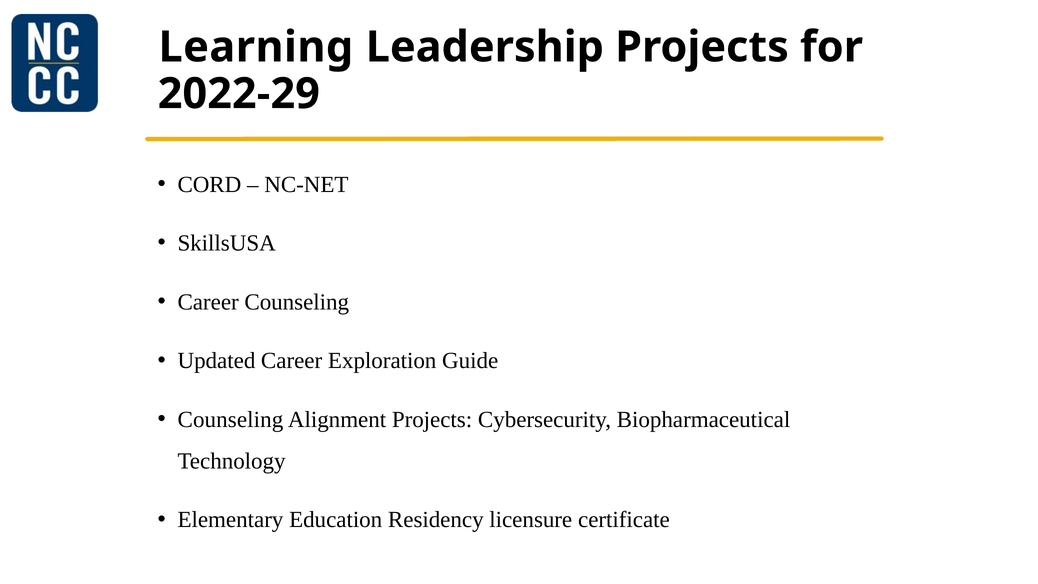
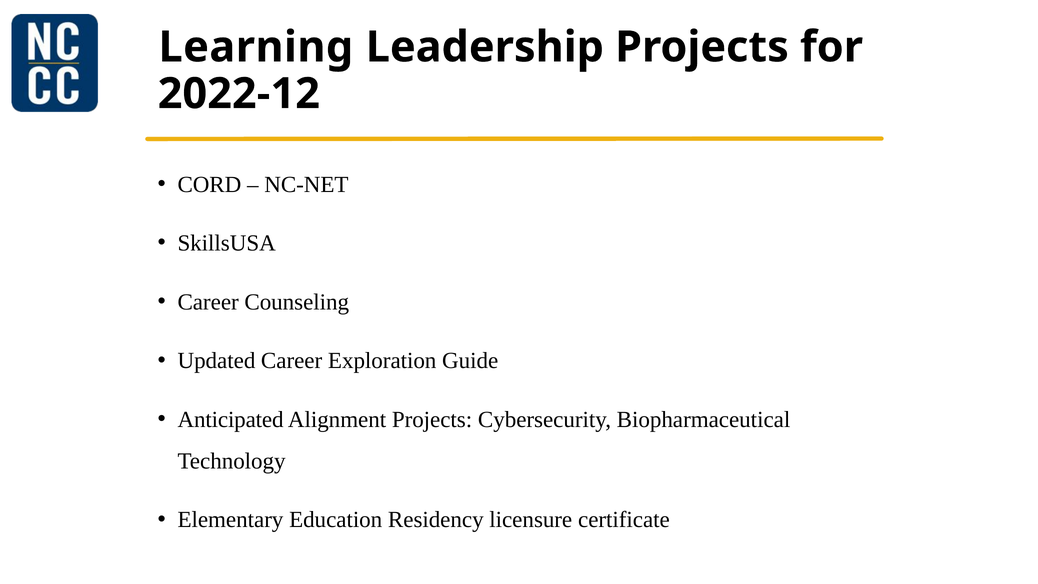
2022-29: 2022-29 -> 2022-12
Counseling at (230, 419): Counseling -> Anticipated
